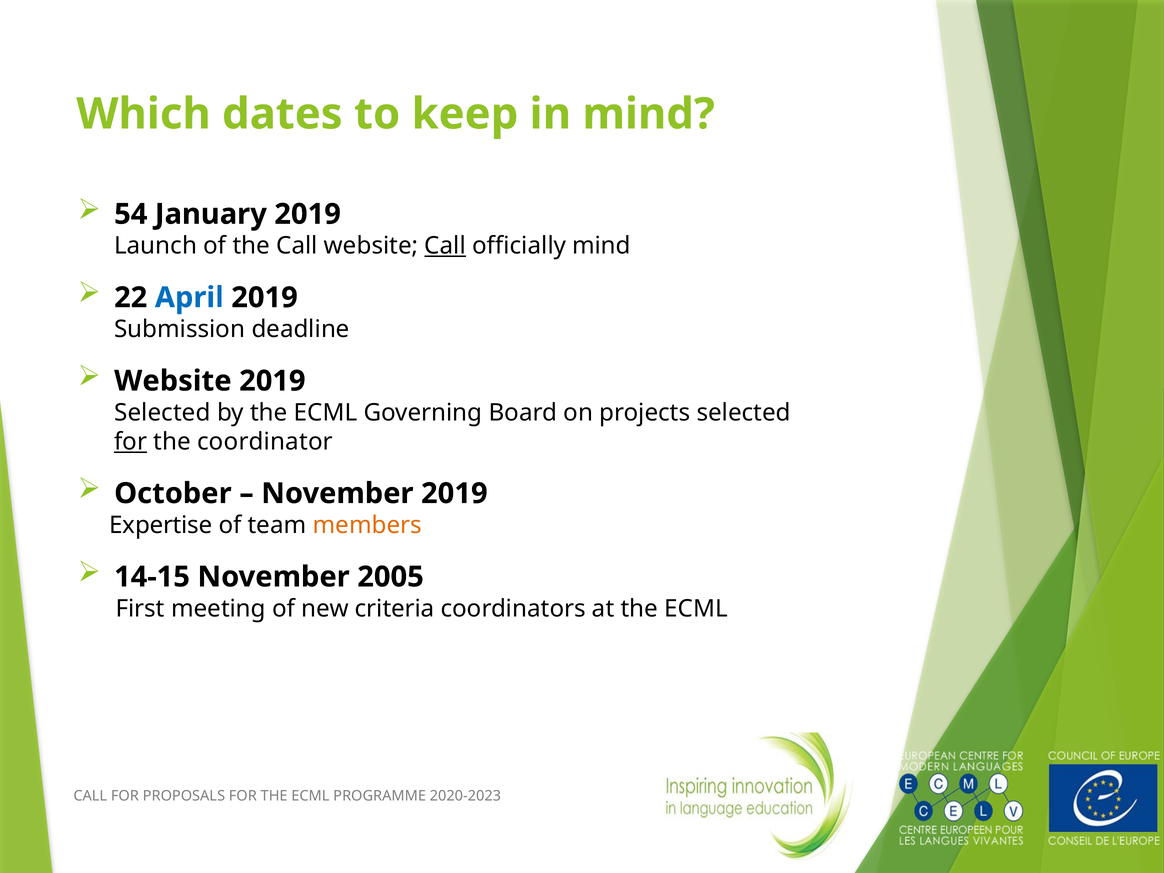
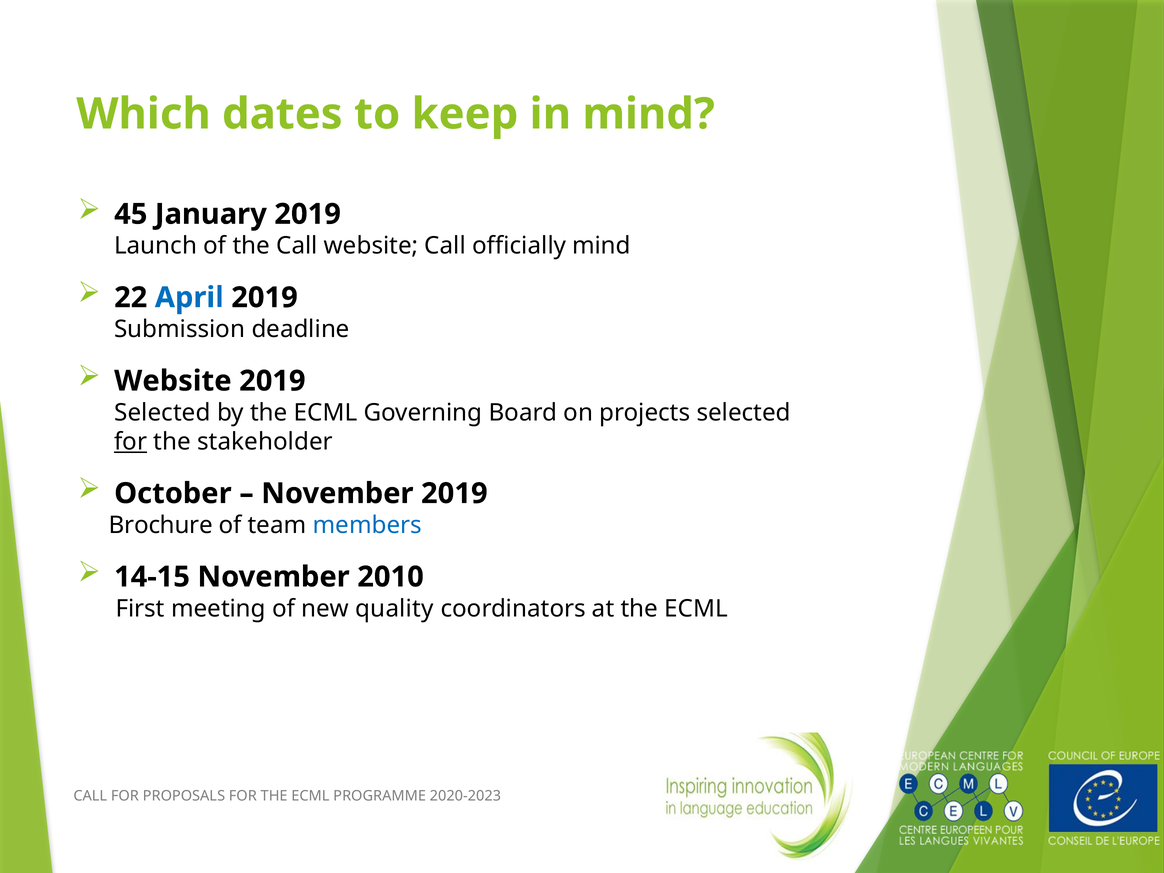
54: 54 -> 45
Call at (445, 246) underline: present -> none
coordinator: coordinator -> stakeholder
Expertise: Expertise -> Brochure
members colour: orange -> blue
2005: 2005 -> 2010
criteria: criteria -> quality
